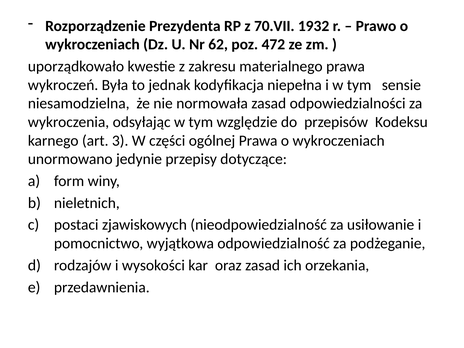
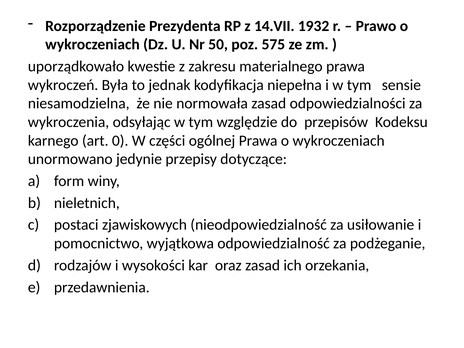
70.VII: 70.VII -> 14.VII
62: 62 -> 50
472: 472 -> 575
3: 3 -> 0
